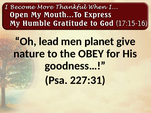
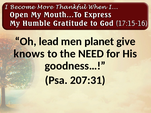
nature: nature -> knows
OBEY: OBEY -> NEED
227:31: 227:31 -> 207:31
